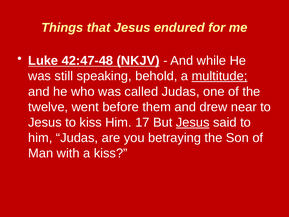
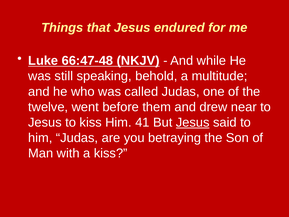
42:47-48: 42:47-48 -> 66:47-48
multitude underline: present -> none
17: 17 -> 41
